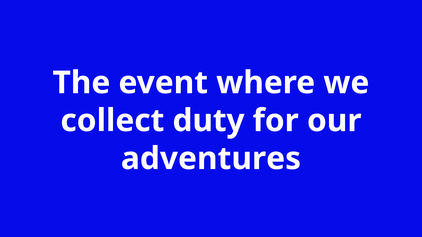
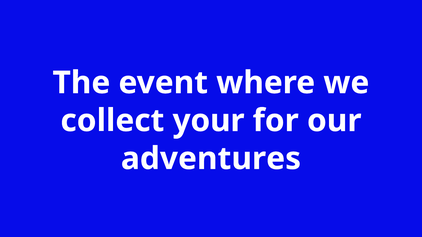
duty: duty -> your
